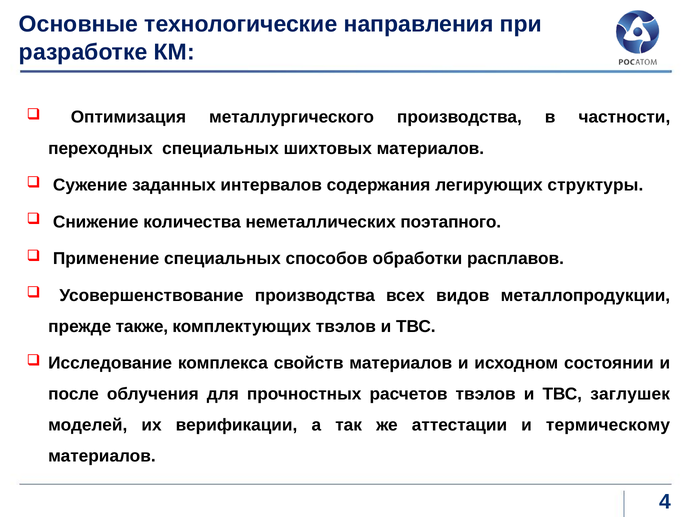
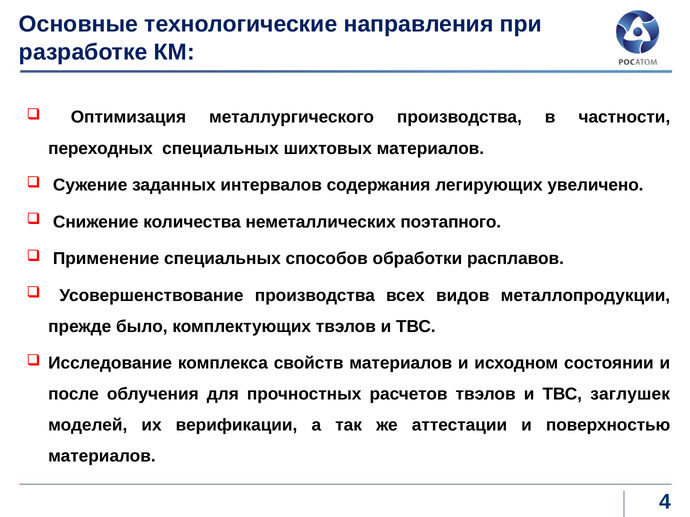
структуры: структуры -> увеличено
также: также -> было
термическому: термическому -> поверхностью
